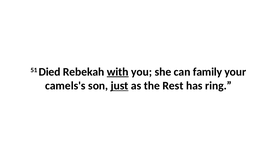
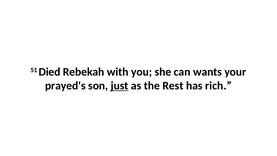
with underline: present -> none
family: family -> wants
camels's: camels's -> prayed's
ring: ring -> rich
